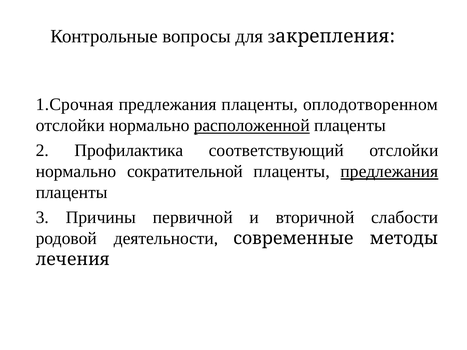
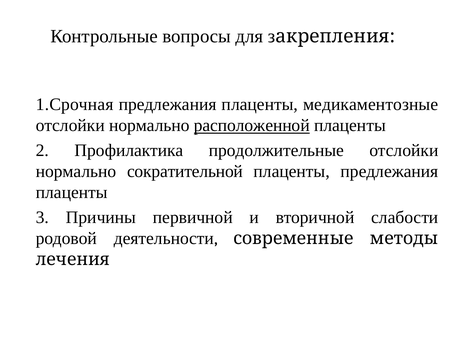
оплодотворенном: оплодотворенном -> медикаментозные
соответствующий: соответствующий -> продолжительные
предлежания at (389, 172) underline: present -> none
